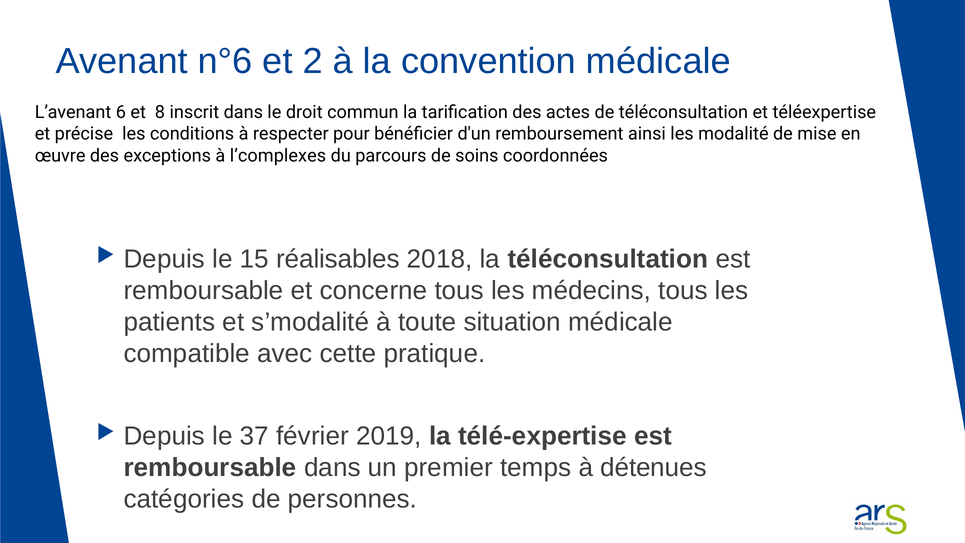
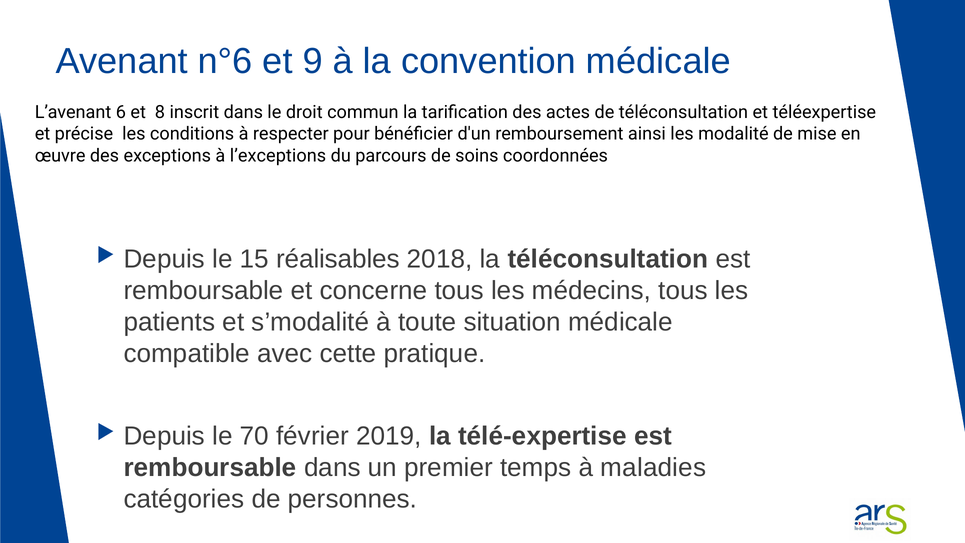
2: 2 -> 9
l’complexes: l’complexes -> l’exceptions
37: 37 -> 70
détenues: détenues -> maladies
